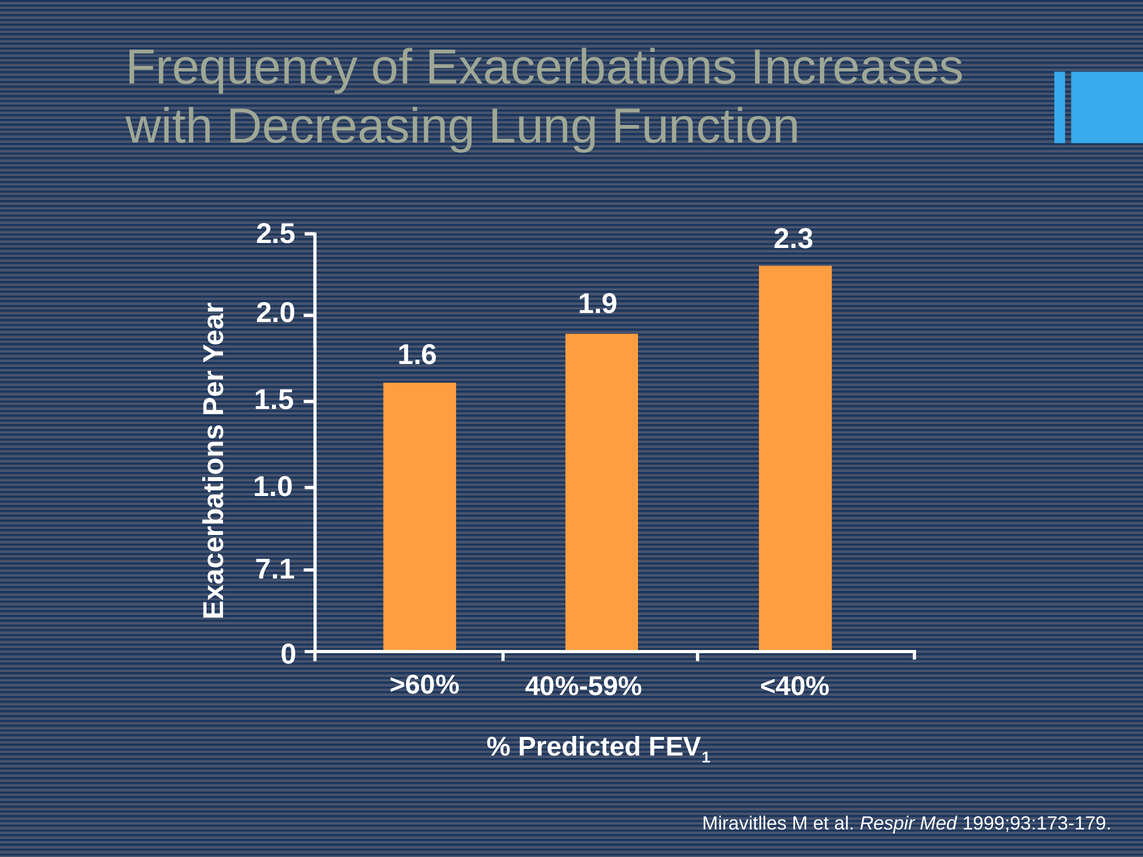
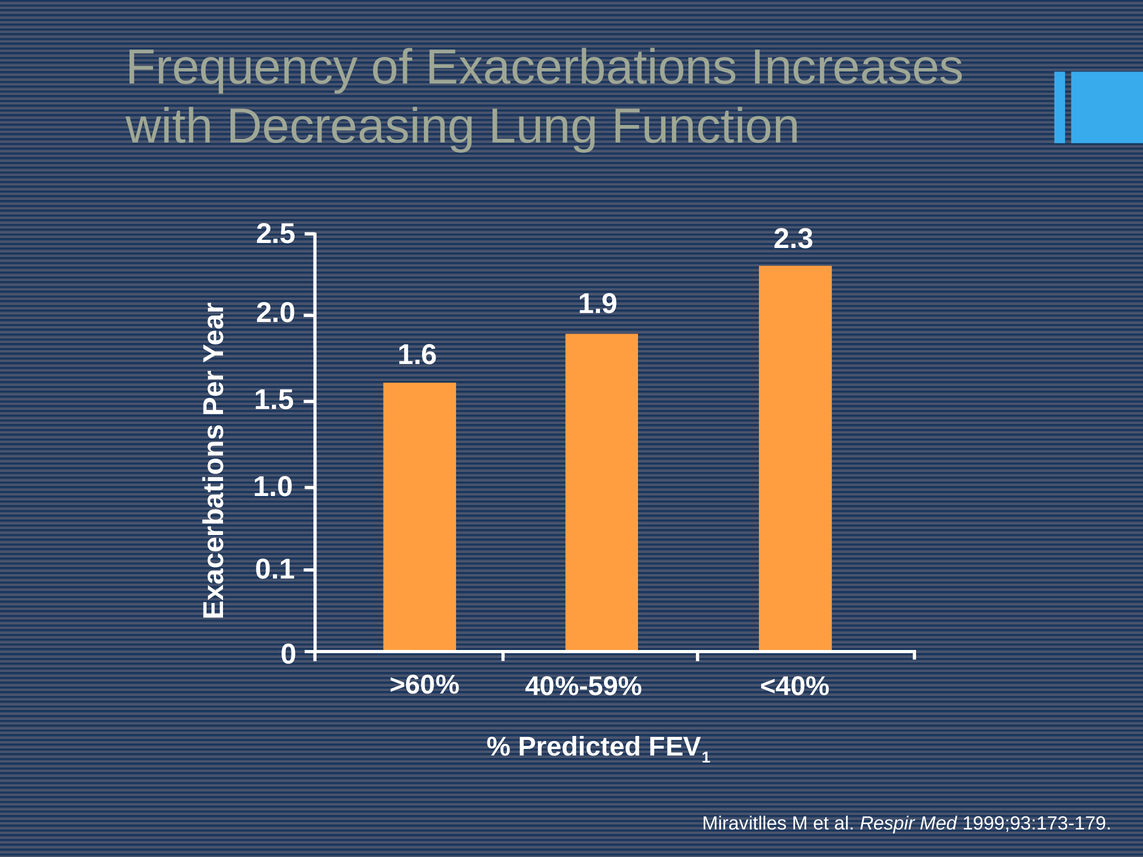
7.1: 7.1 -> 0.1
